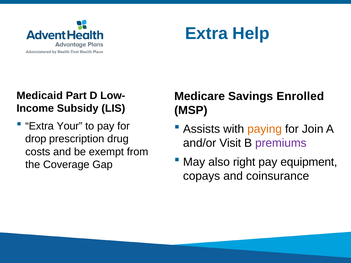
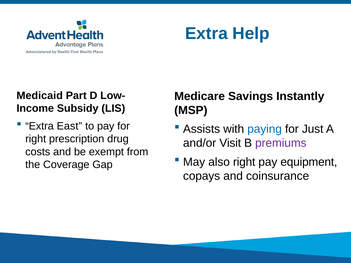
Enrolled: Enrolled -> Instantly
Your: Your -> East
paying colour: orange -> blue
Join: Join -> Just
drop at (36, 139): drop -> right
